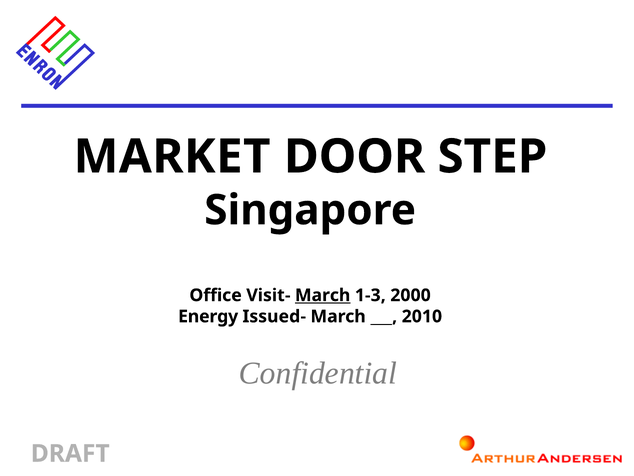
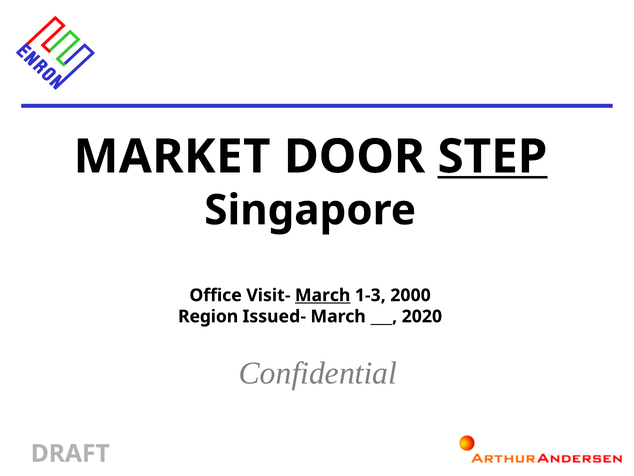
STEP underline: none -> present
Energy: Energy -> Region
2010: 2010 -> 2020
